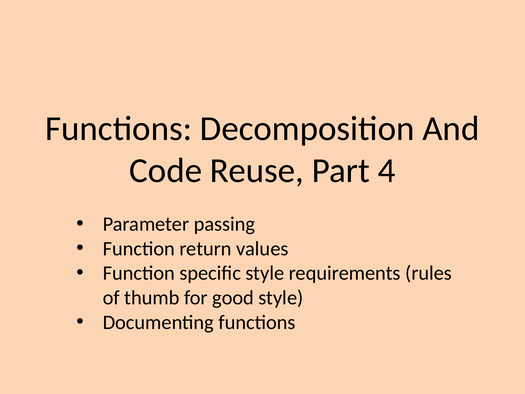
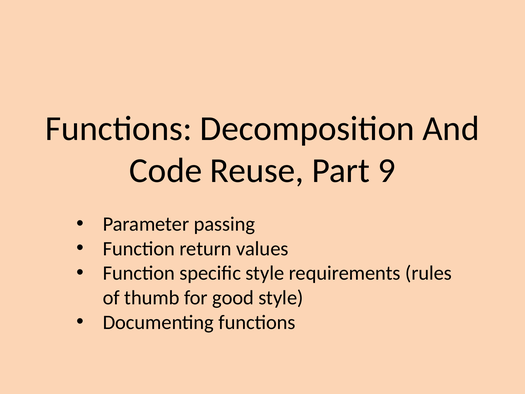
4: 4 -> 9
